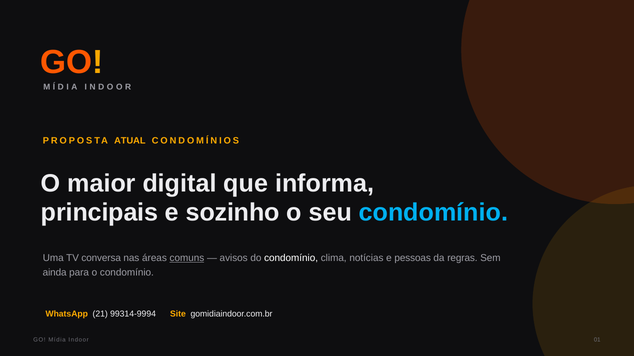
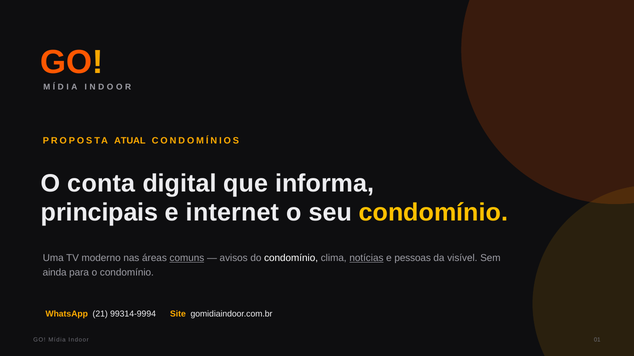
maior: maior -> conta
sozinho: sozinho -> internet
condomínio at (433, 213) colour: light blue -> yellow
conversa: conversa -> moderno
notícias underline: none -> present
regras: regras -> visível
